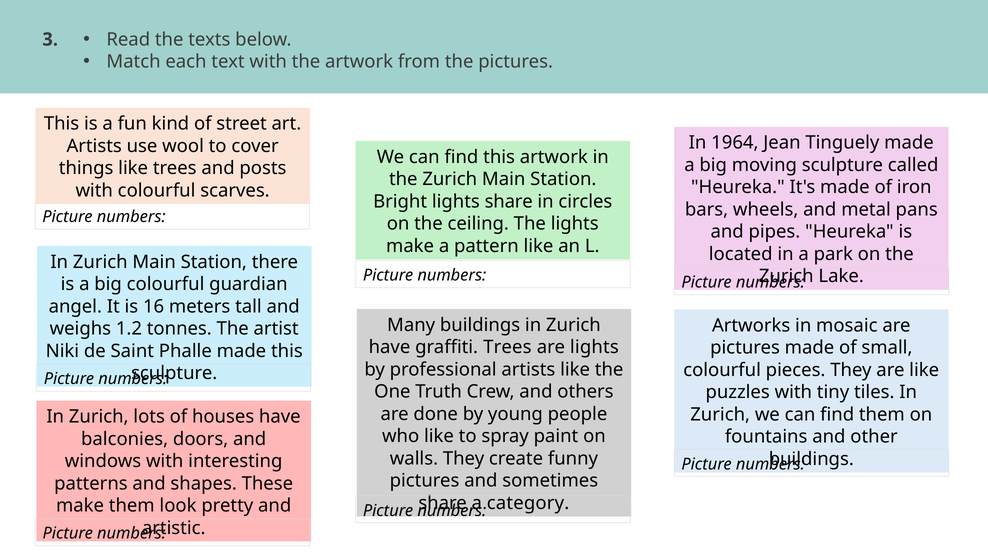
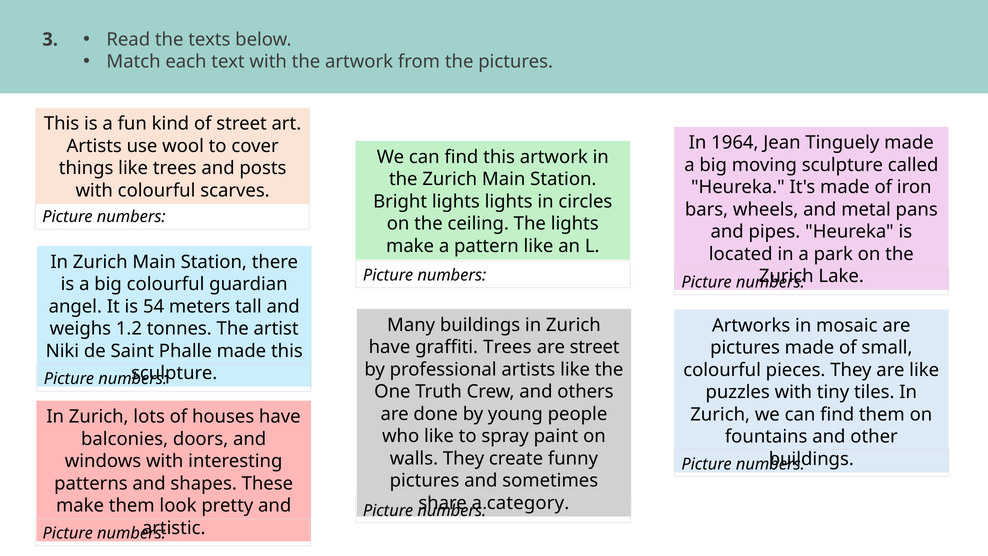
lights share: share -> lights
16: 16 -> 54
are lights: lights -> street
